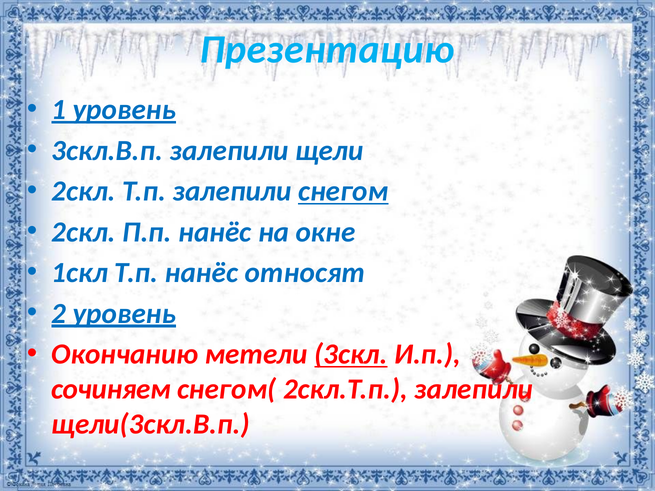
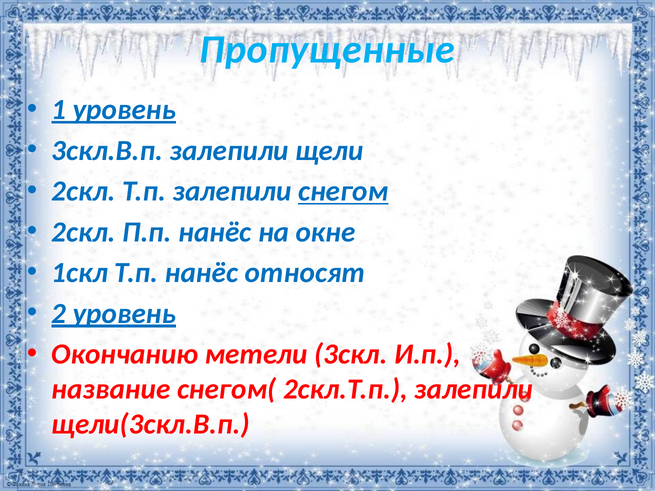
Презентацию: Презентацию -> Пропущенные
3скл underline: present -> none
сочиняем: сочиняем -> название
